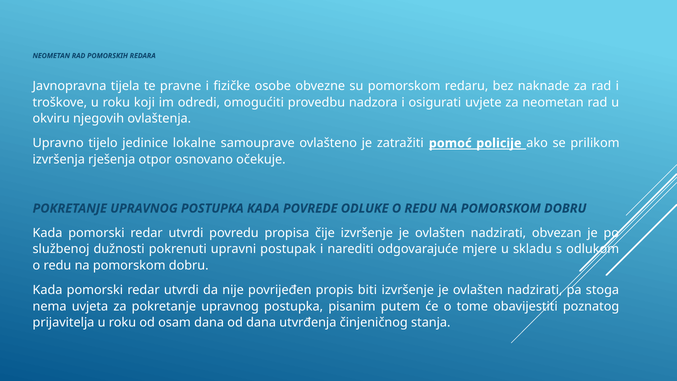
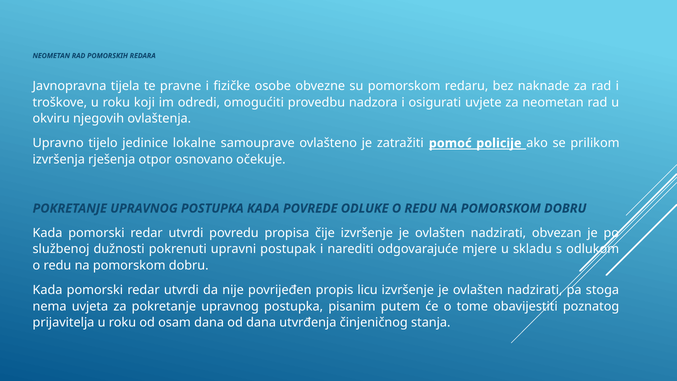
biti: biti -> licu
